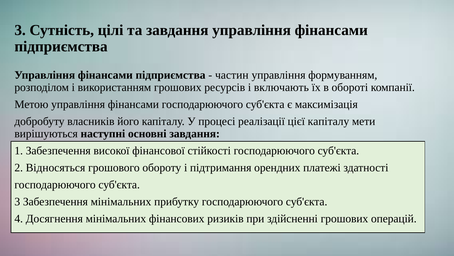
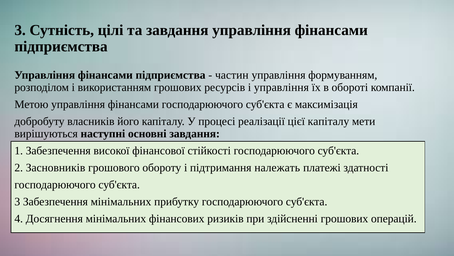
і включають: включають -> управління
Відносяться: Відносяться -> Засновників
орендних: орендних -> належать
